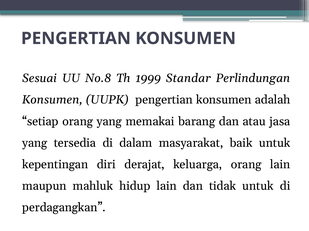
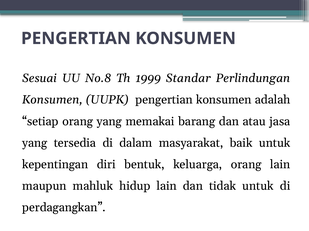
derajat: derajat -> bentuk
